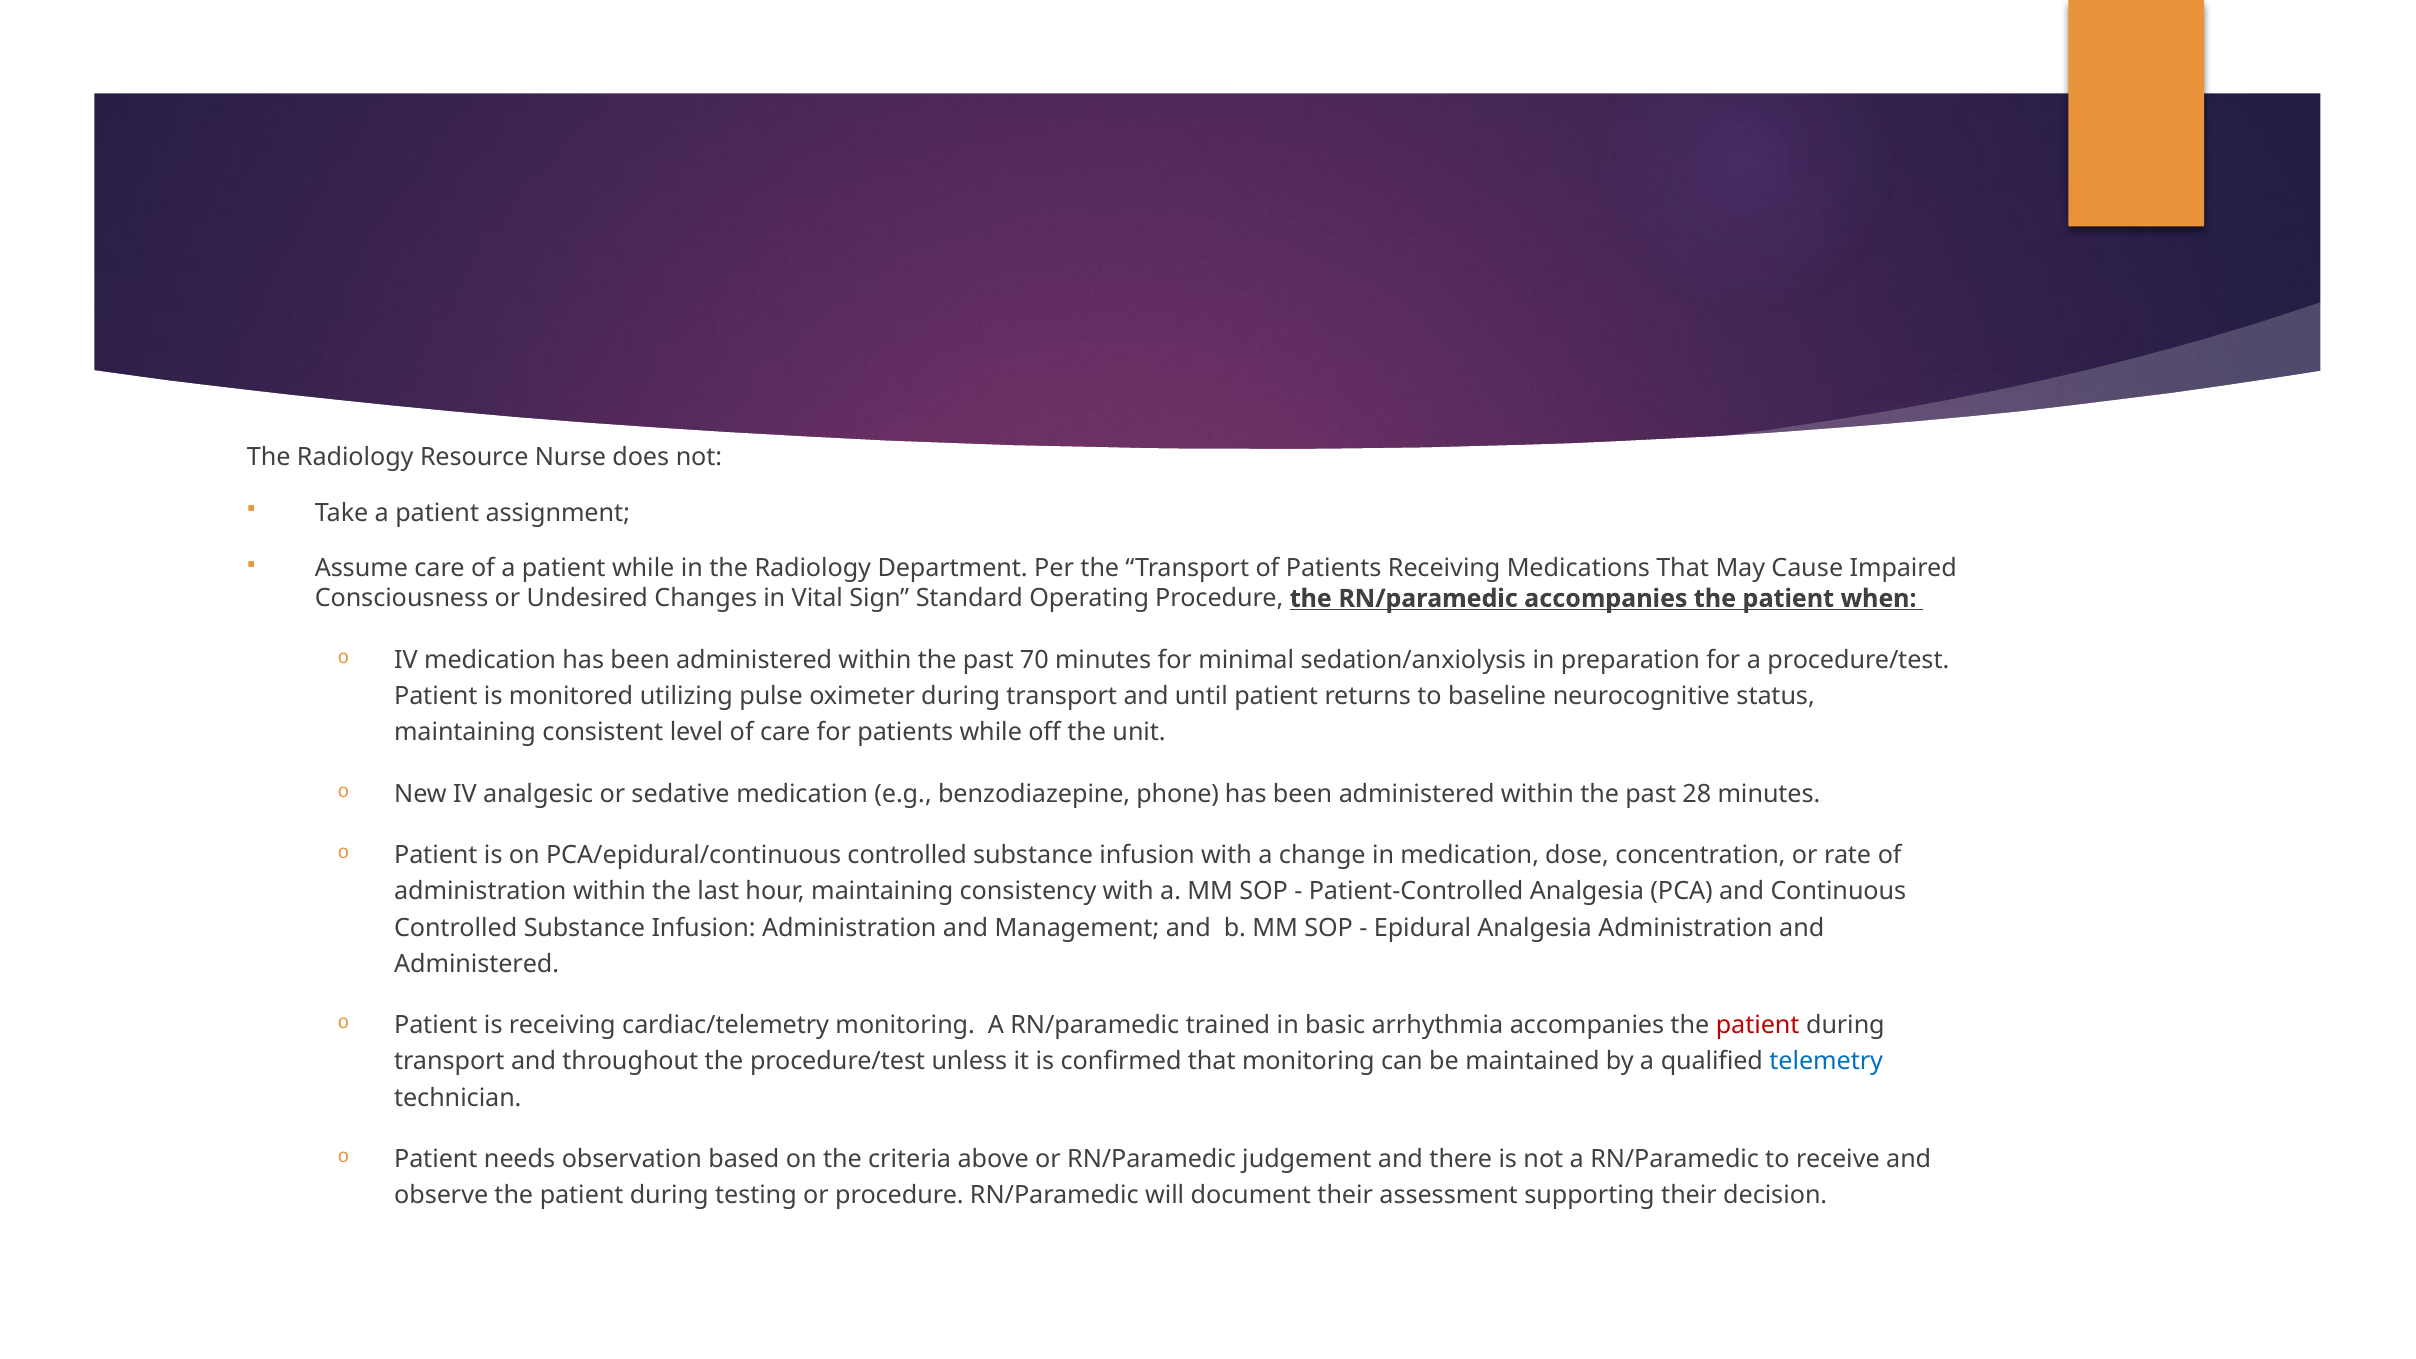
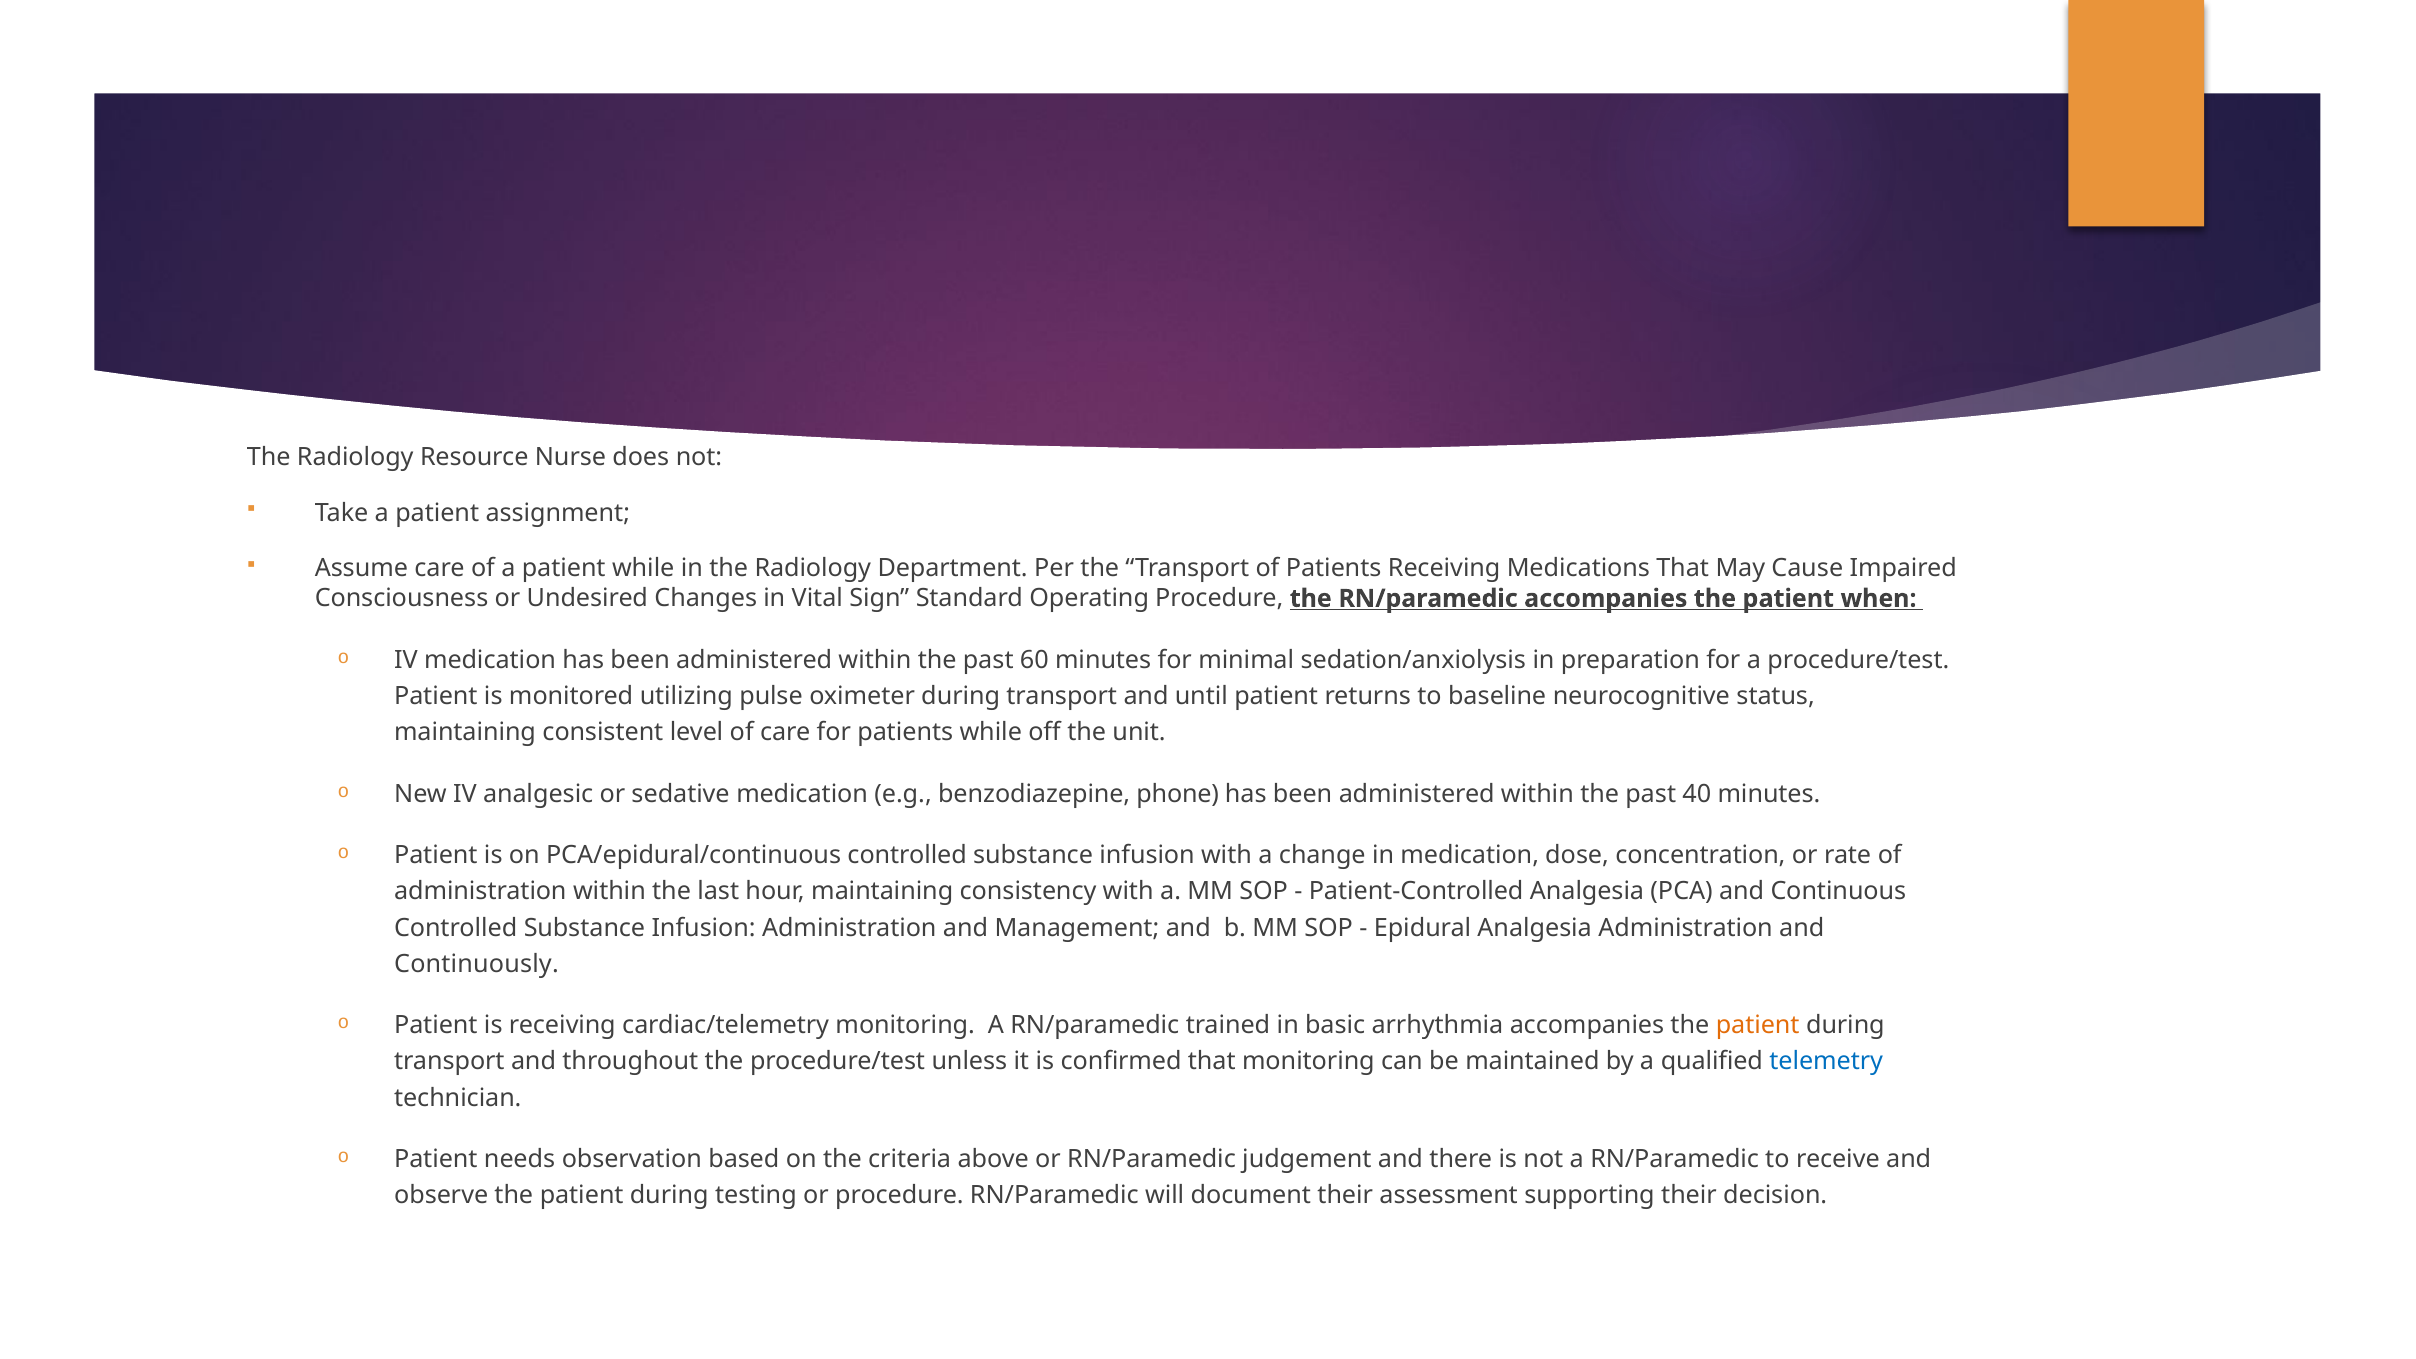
70: 70 -> 60
28: 28 -> 40
Administered at (477, 964): Administered -> Continuously
patient at (1758, 1025) colour: red -> orange
